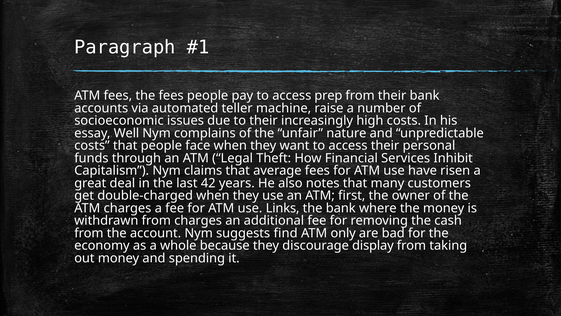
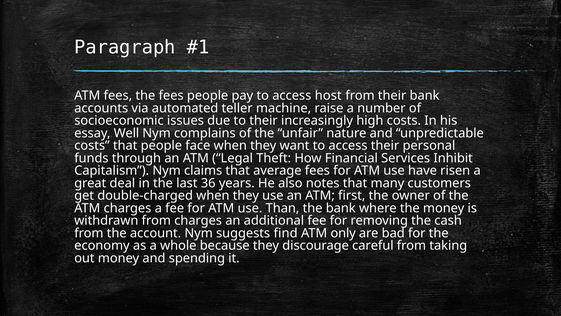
prep: prep -> host
42: 42 -> 36
Links: Links -> Than
display: display -> careful
